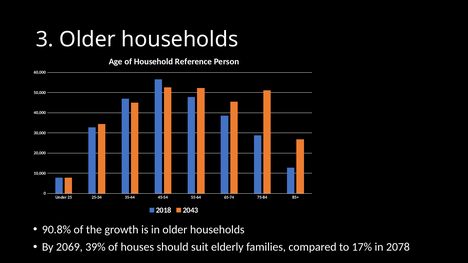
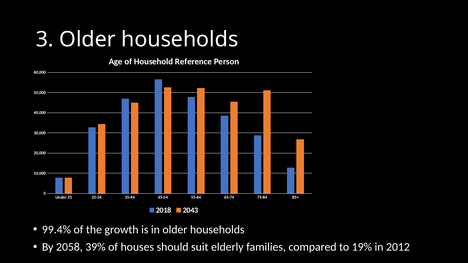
90.8%: 90.8% -> 99.4%
2069: 2069 -> 2058
17%: 17% -> 19%
2078: 2078 -> 2012
